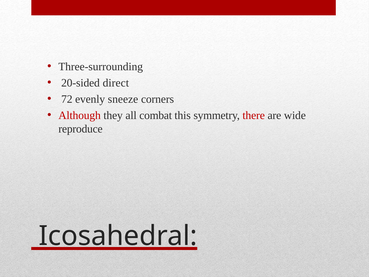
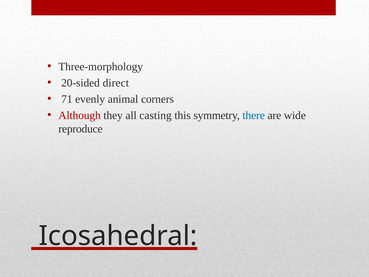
Three-surrounding: Three-surrounding -> Three-morphology
72: 72 -> 71
sneeze: sneeze -> animal
combat: combat -> casting
there colour: red -> blue
